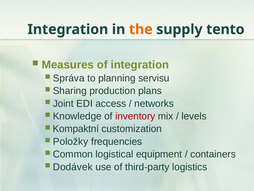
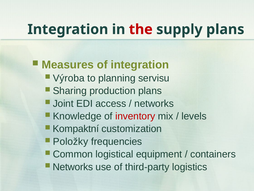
the colour: orange -> red
supply tento: tento -> plans
Správa: Správa -> Výroba
Dodávek at (73, 167): Dodávek -> Networks
